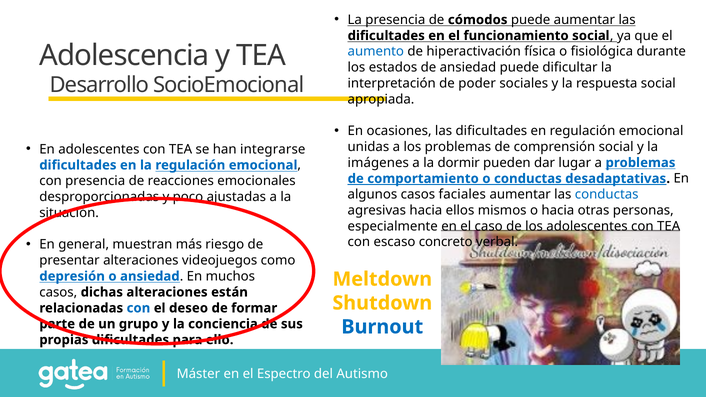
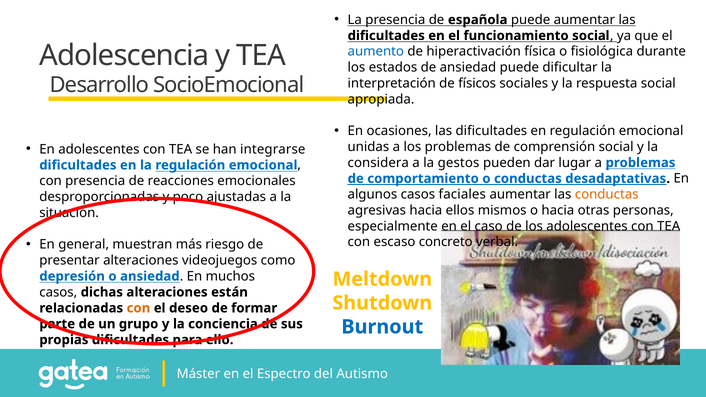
cómodos: cómodos -> española
poder: poder -> físicos
imágenes: imágenes -> considera
dormir: dormir -> gestos
conductas at (607, 195) colour: blue -> orange
con at (138, 308) colour: blue -> orange
